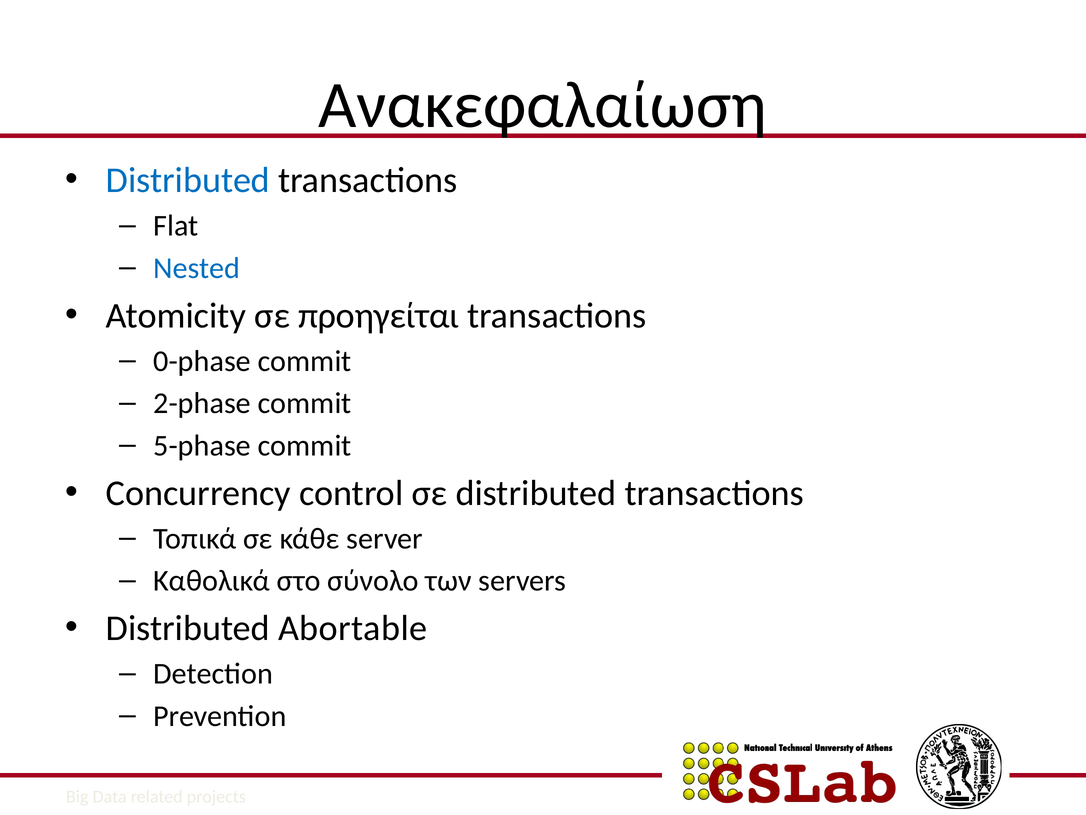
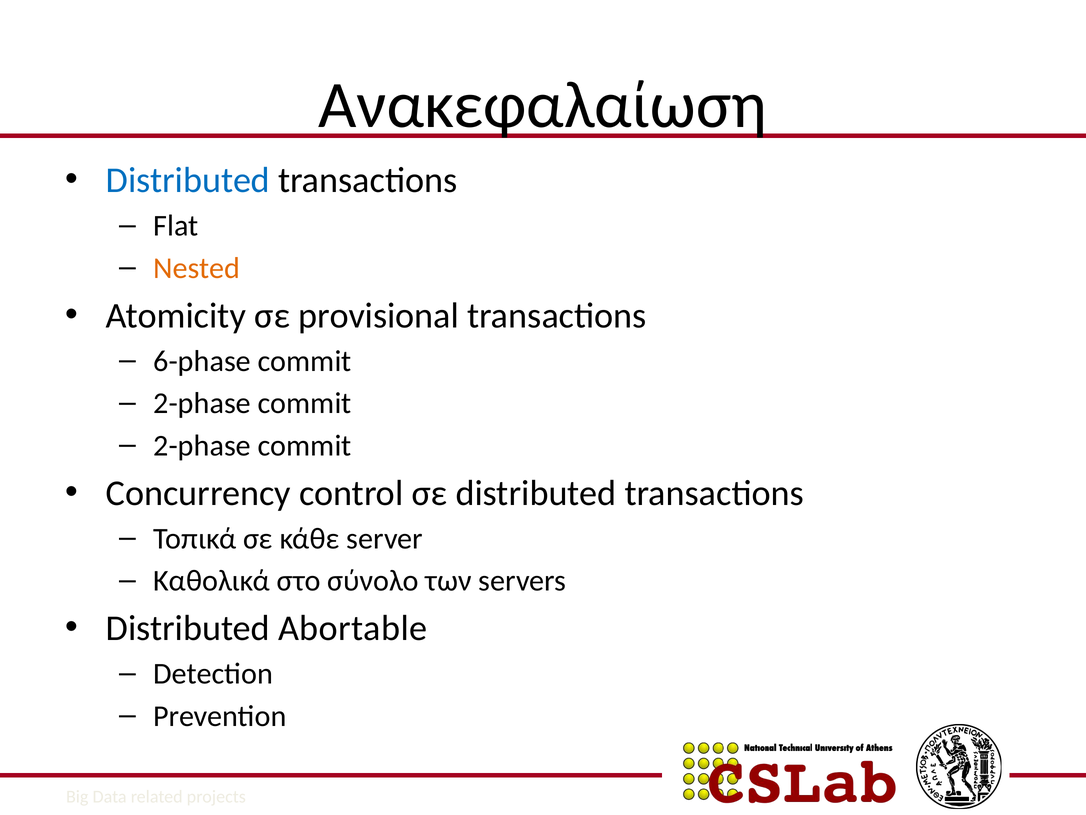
Nested colour: blue -> orange
προηγείται: προηγείται -> provisional
0-phase: 0-phase -> 6-phase
5-phase at (202, 445): 5-phase -> 2-phase
